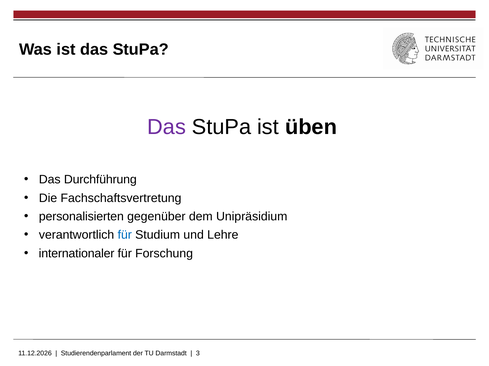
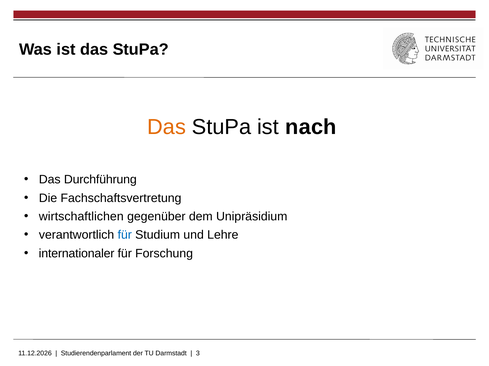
Das at (167, 127) colour: purple -> orange
üben: üben -> nach
personalisierten: personalisierten -> wirtschaftlichen
